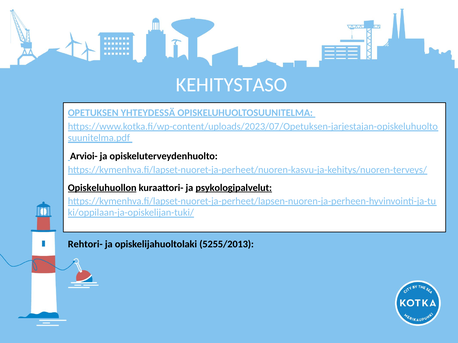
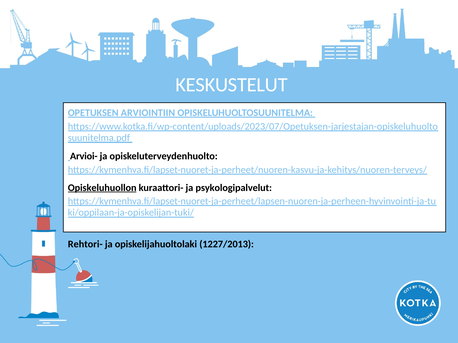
KEHITYSTASO: KEHITYSTASO -> KESKUSTELUT
YHTEYDESSÄ: YHTEYDESSÄ -> ARVIOINTIIN
psykologipalvelut underline: present -> none
5255/2013: 5255/2013 -> 1227/2013
